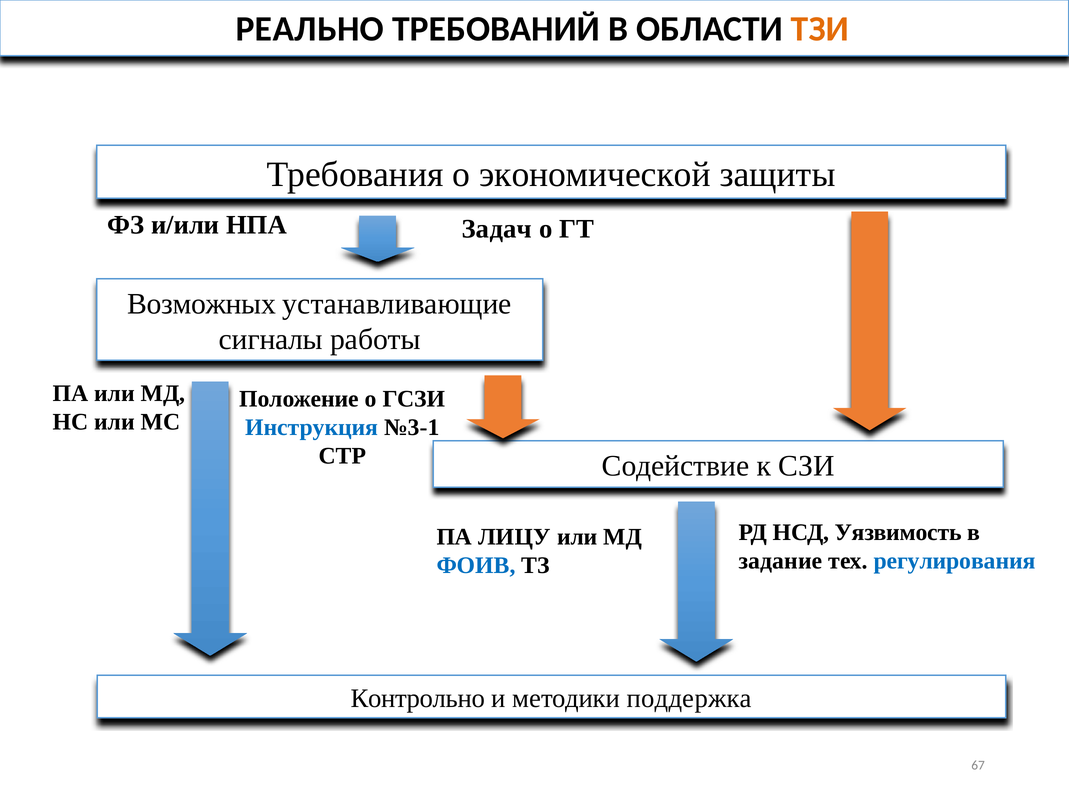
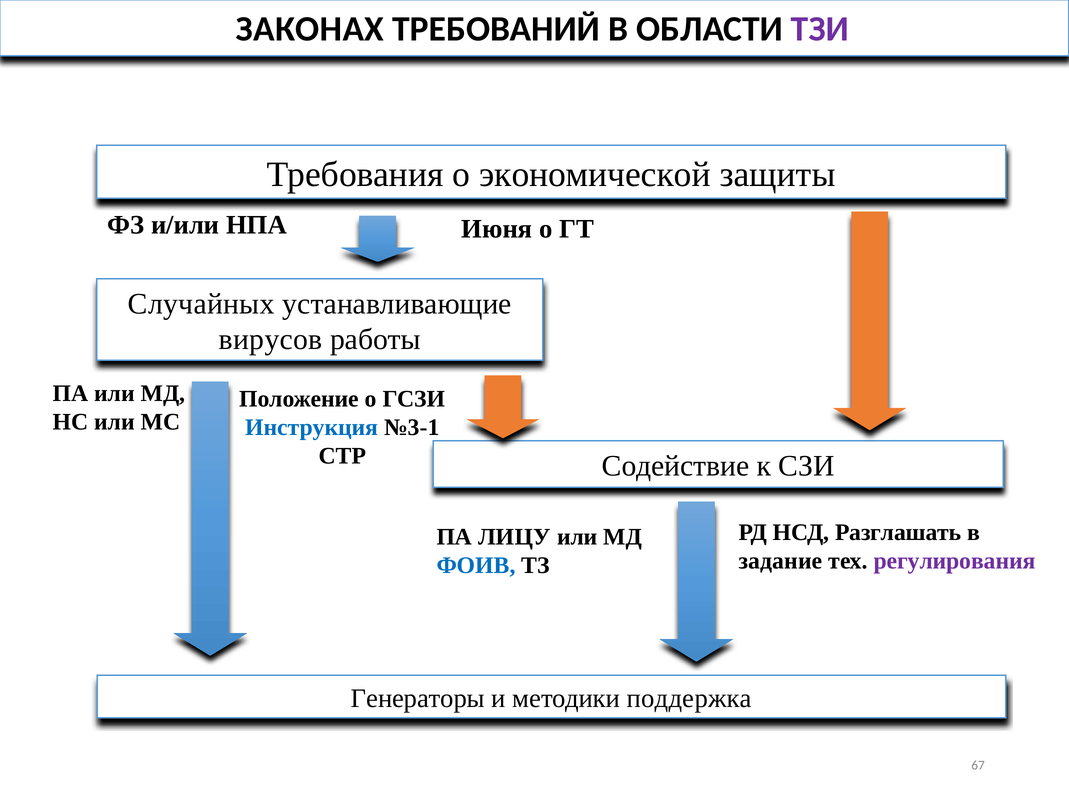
РЕАЛЬНО: РЕАЛЬНО -> ЗАКОНАХ
ТЗИ colour: orange -> purple
Задач: Задач -> Июня
Возможных: Возможных -> Случайных
сигналы: сигналы -> вирусов
Уязвимость: Уязвимость -> Разглашать
регулирования colour: blue -> purple
Контрольно: Контрольно -> Генераторы
